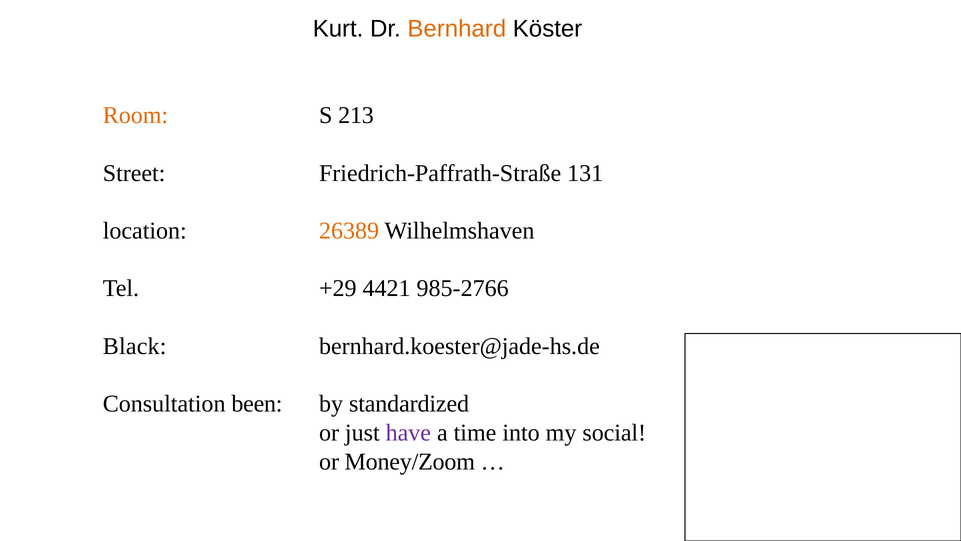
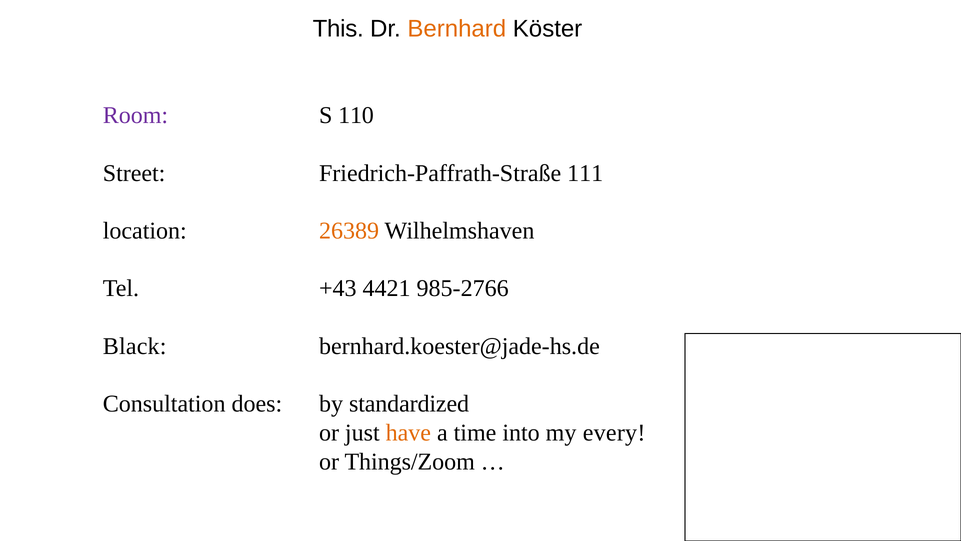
Kurt: Kurt -> This
Room colour: orange -> purple
213: 213 -> 110
131: 131 -> 111
+29: +29 -> +43
been: been -> does
have colour: purple -> orange
social: social -> every
Money/Zoom: Money/Zoom -> Things/Zoom
